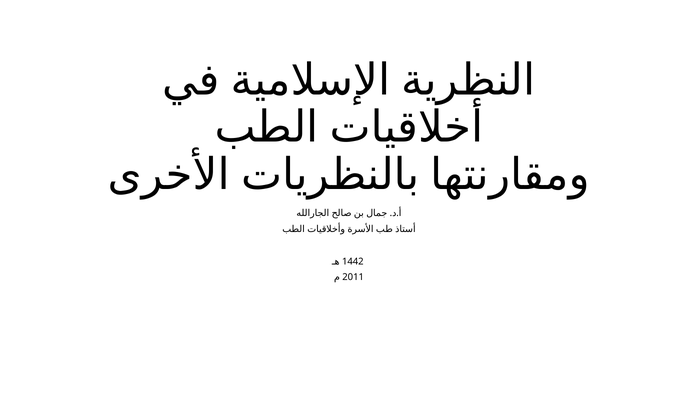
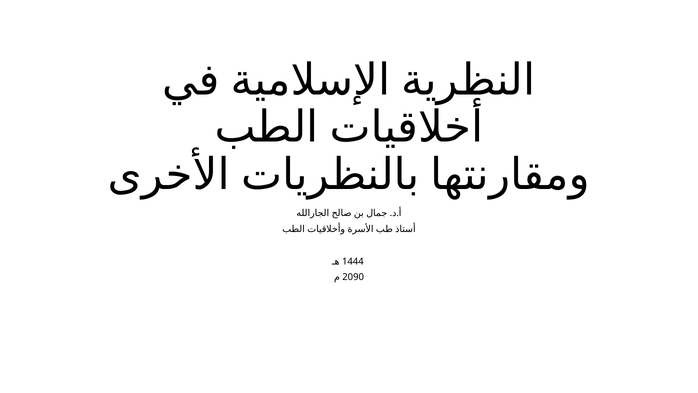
1442: 1442 -> 1444
2011: 2011 -> 2090
